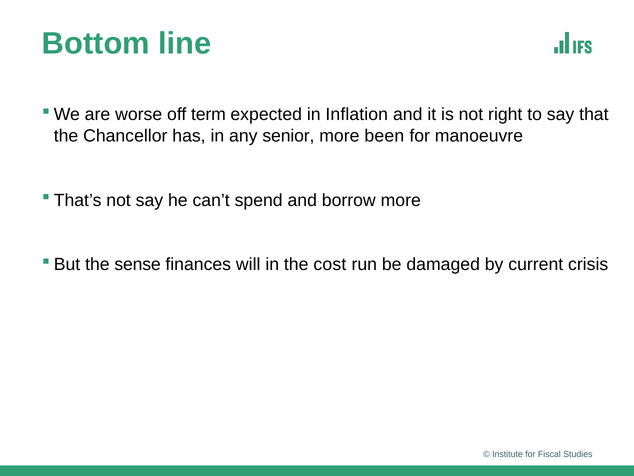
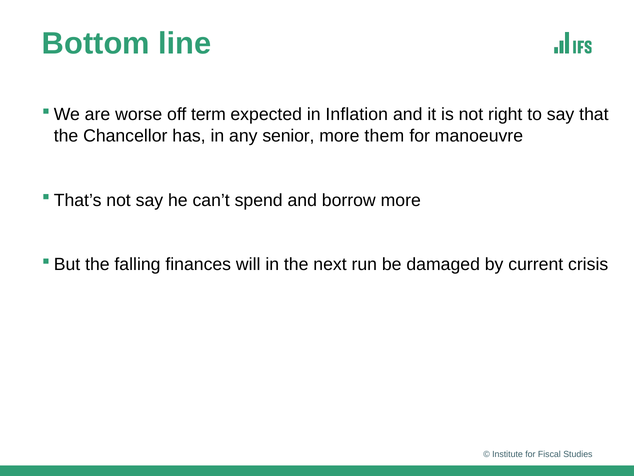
been: been -> them
sense: sense -> falling
cost: cost -> next
